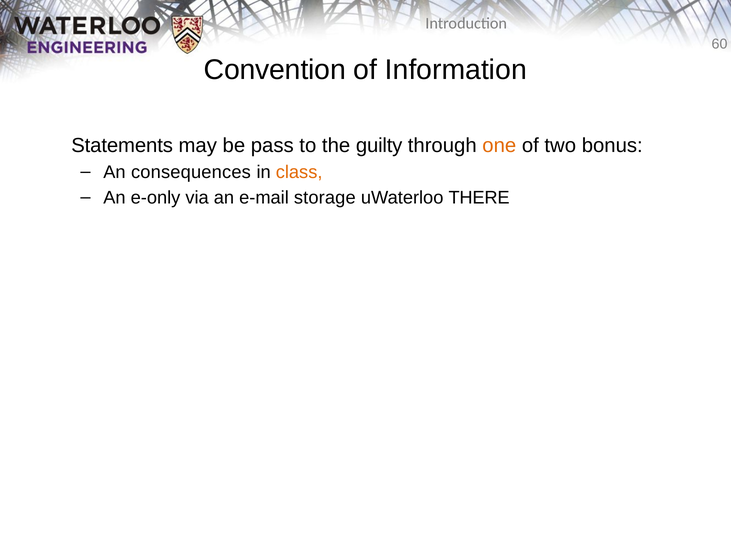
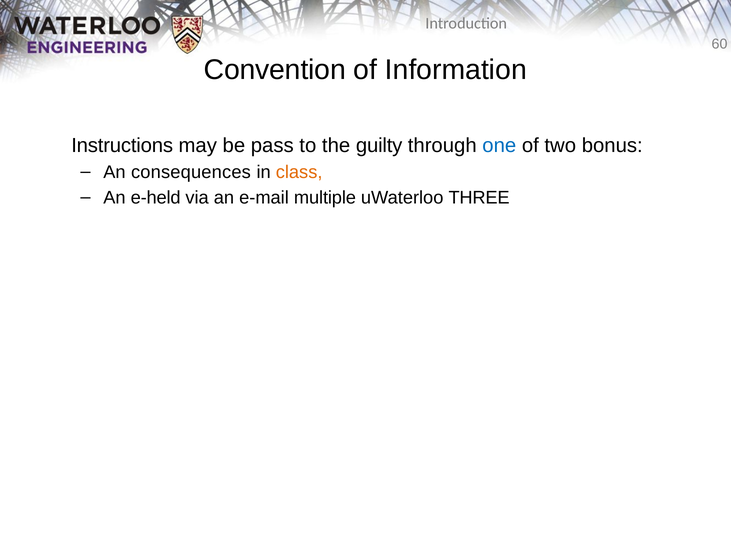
Statements: Statements -> Instructions
one colour: orange -> blue
e-only: e-only -> e-held
storage: storage -> multiple
THERE: THERE -> THREE
